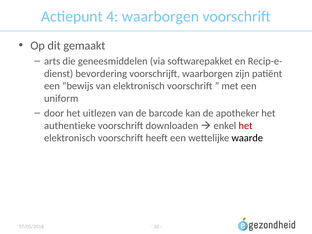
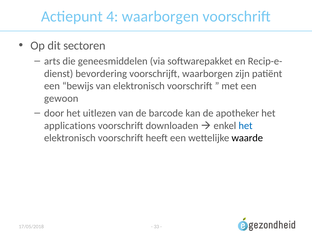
gemaakt: gemaakt -> sectoren
uniform: uniform -> gewoon
authentieke: authentieke -> applications
het at (246, 126) colour: red -> blue
